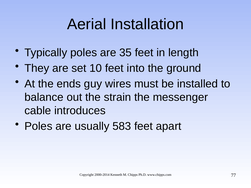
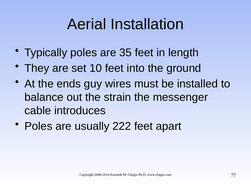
583: 583 -> 222
